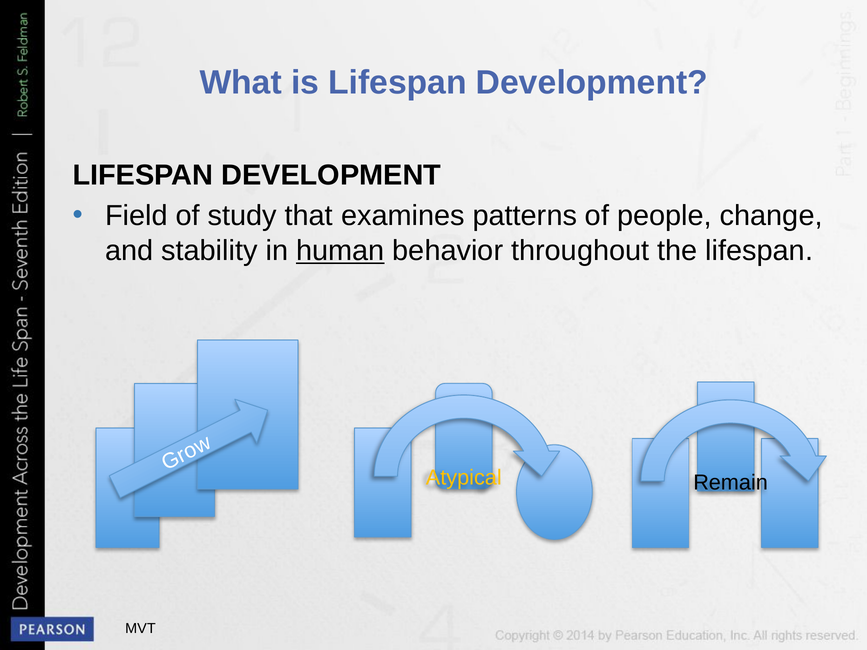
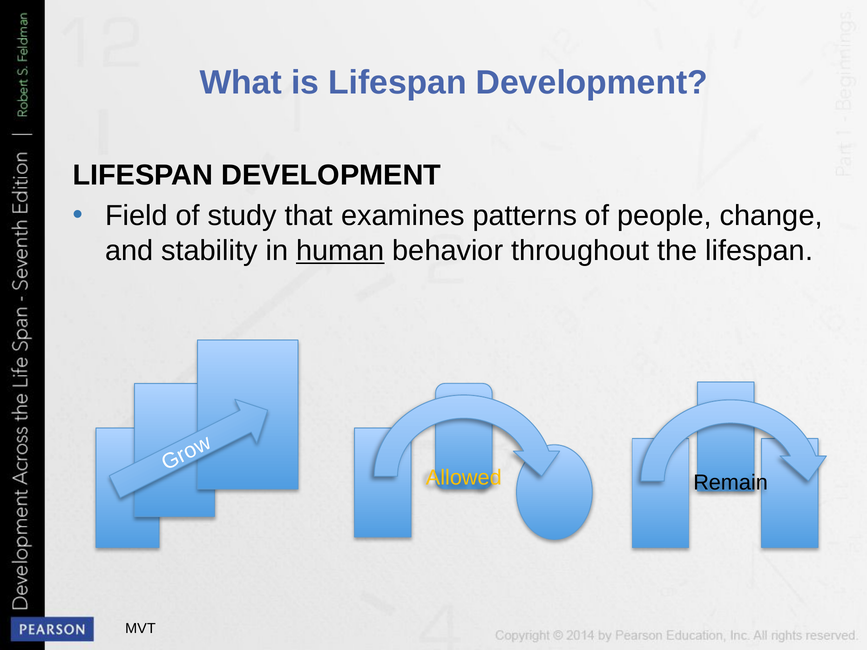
Atypical: Atypical -> Allowed
